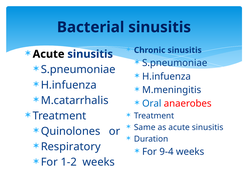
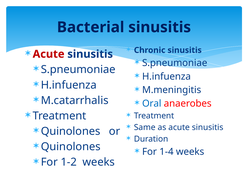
Acute at (49, 54) colour: black -> red
Respiratory at (71, 147): Respiratory -> Quinolones
9-4: 9-4 -> 1-4
